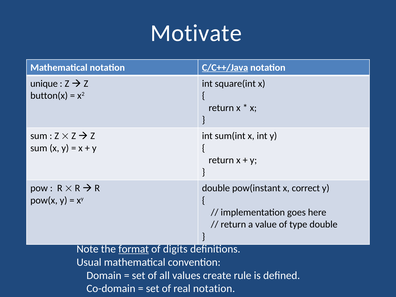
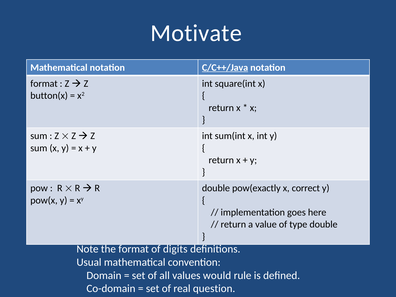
unique at (44, 84): unique -> format
pow(instant: pow(instant -> pow(exactly
format at (134, 249) underline: present -> none
create: create -> would
real notation: notation -> question
